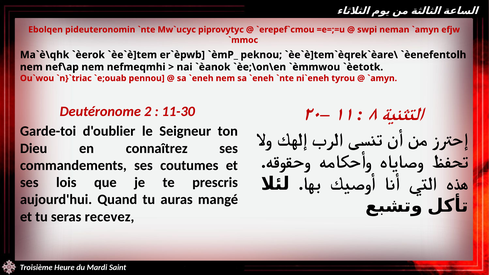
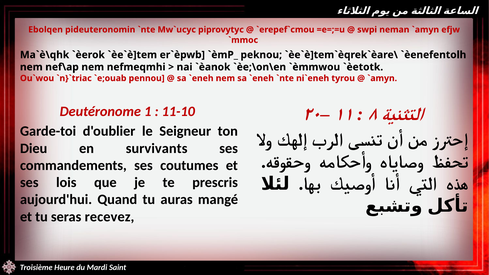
2: 2 -> 1
11-30: 11-30 -> 11-10
connaîtrez: connaîtrez -> survivants
